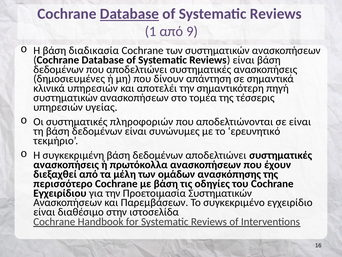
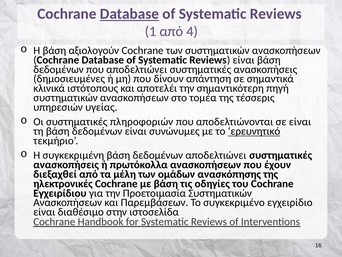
9: 9 -> 4
διαδικασία: διαδικασία -> αξιολογούν
κλινικά υπηρεσιών: υπηρεσιών -> ιστότοπους
ερευνητικό underline: none -> present
περισσότερο: περισσότερο -> ηλεκτρονικές
